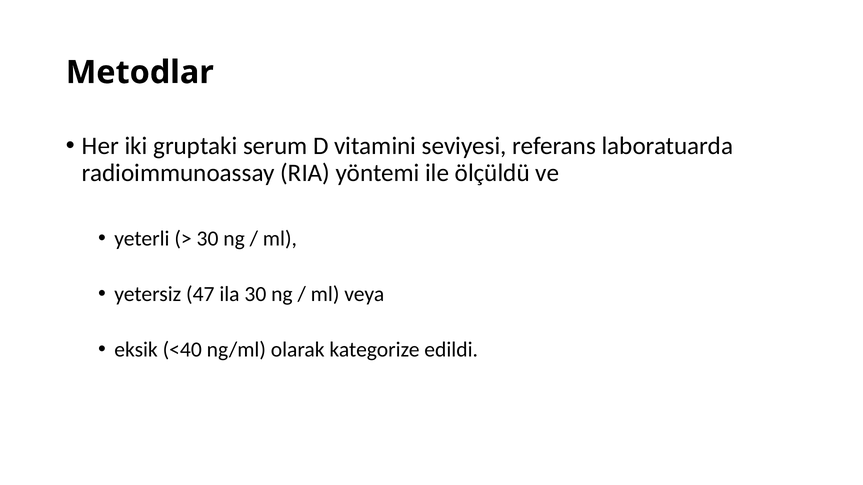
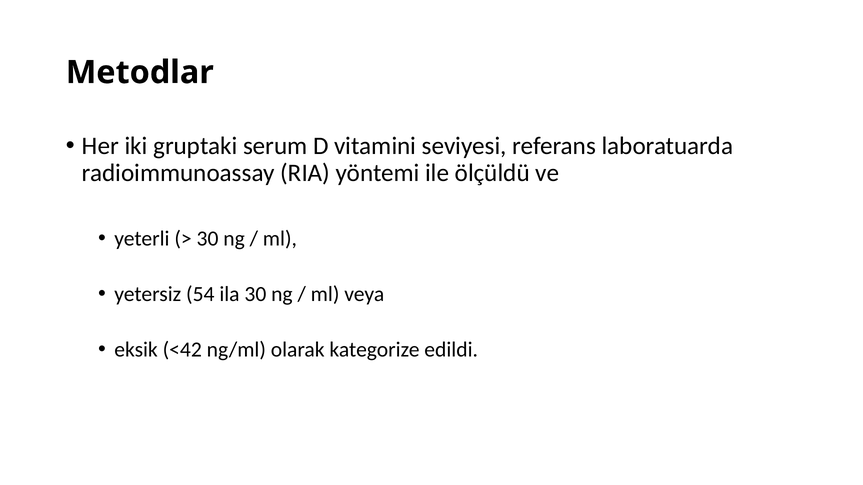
47: 47 -> 54
<40: <40 -> <42
